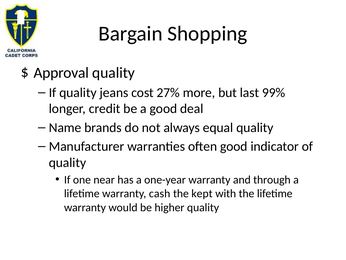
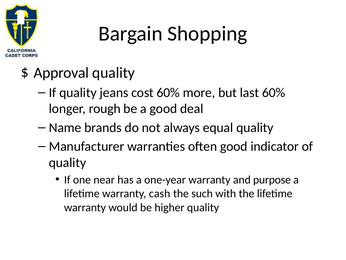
cost 27%: 27% -> 60%
last 99%: 99% -> 60%
credit: credit -> rough
through: through -> purpose
kept: kept -> such
